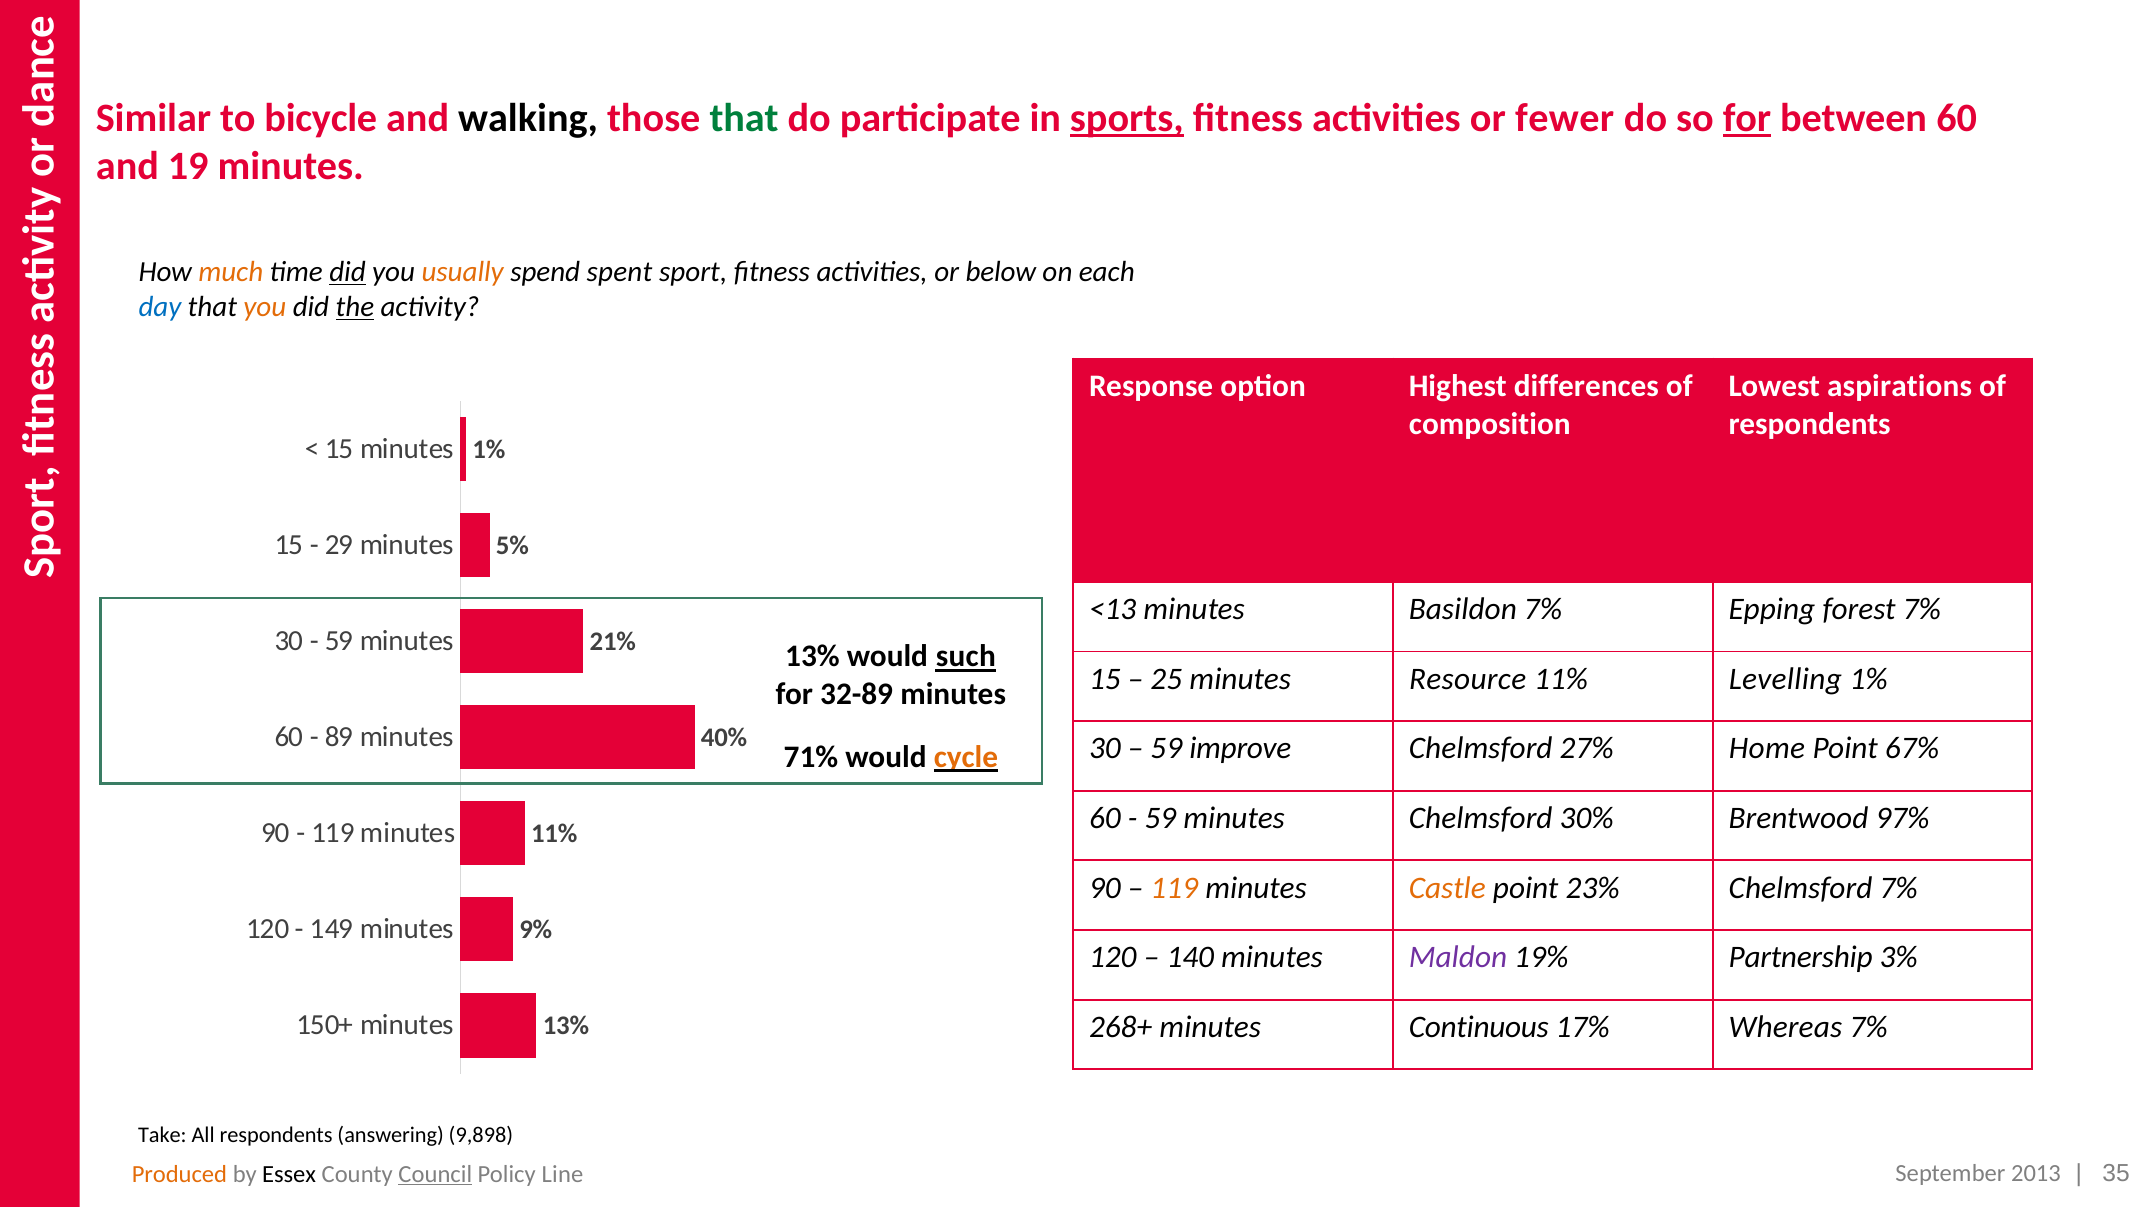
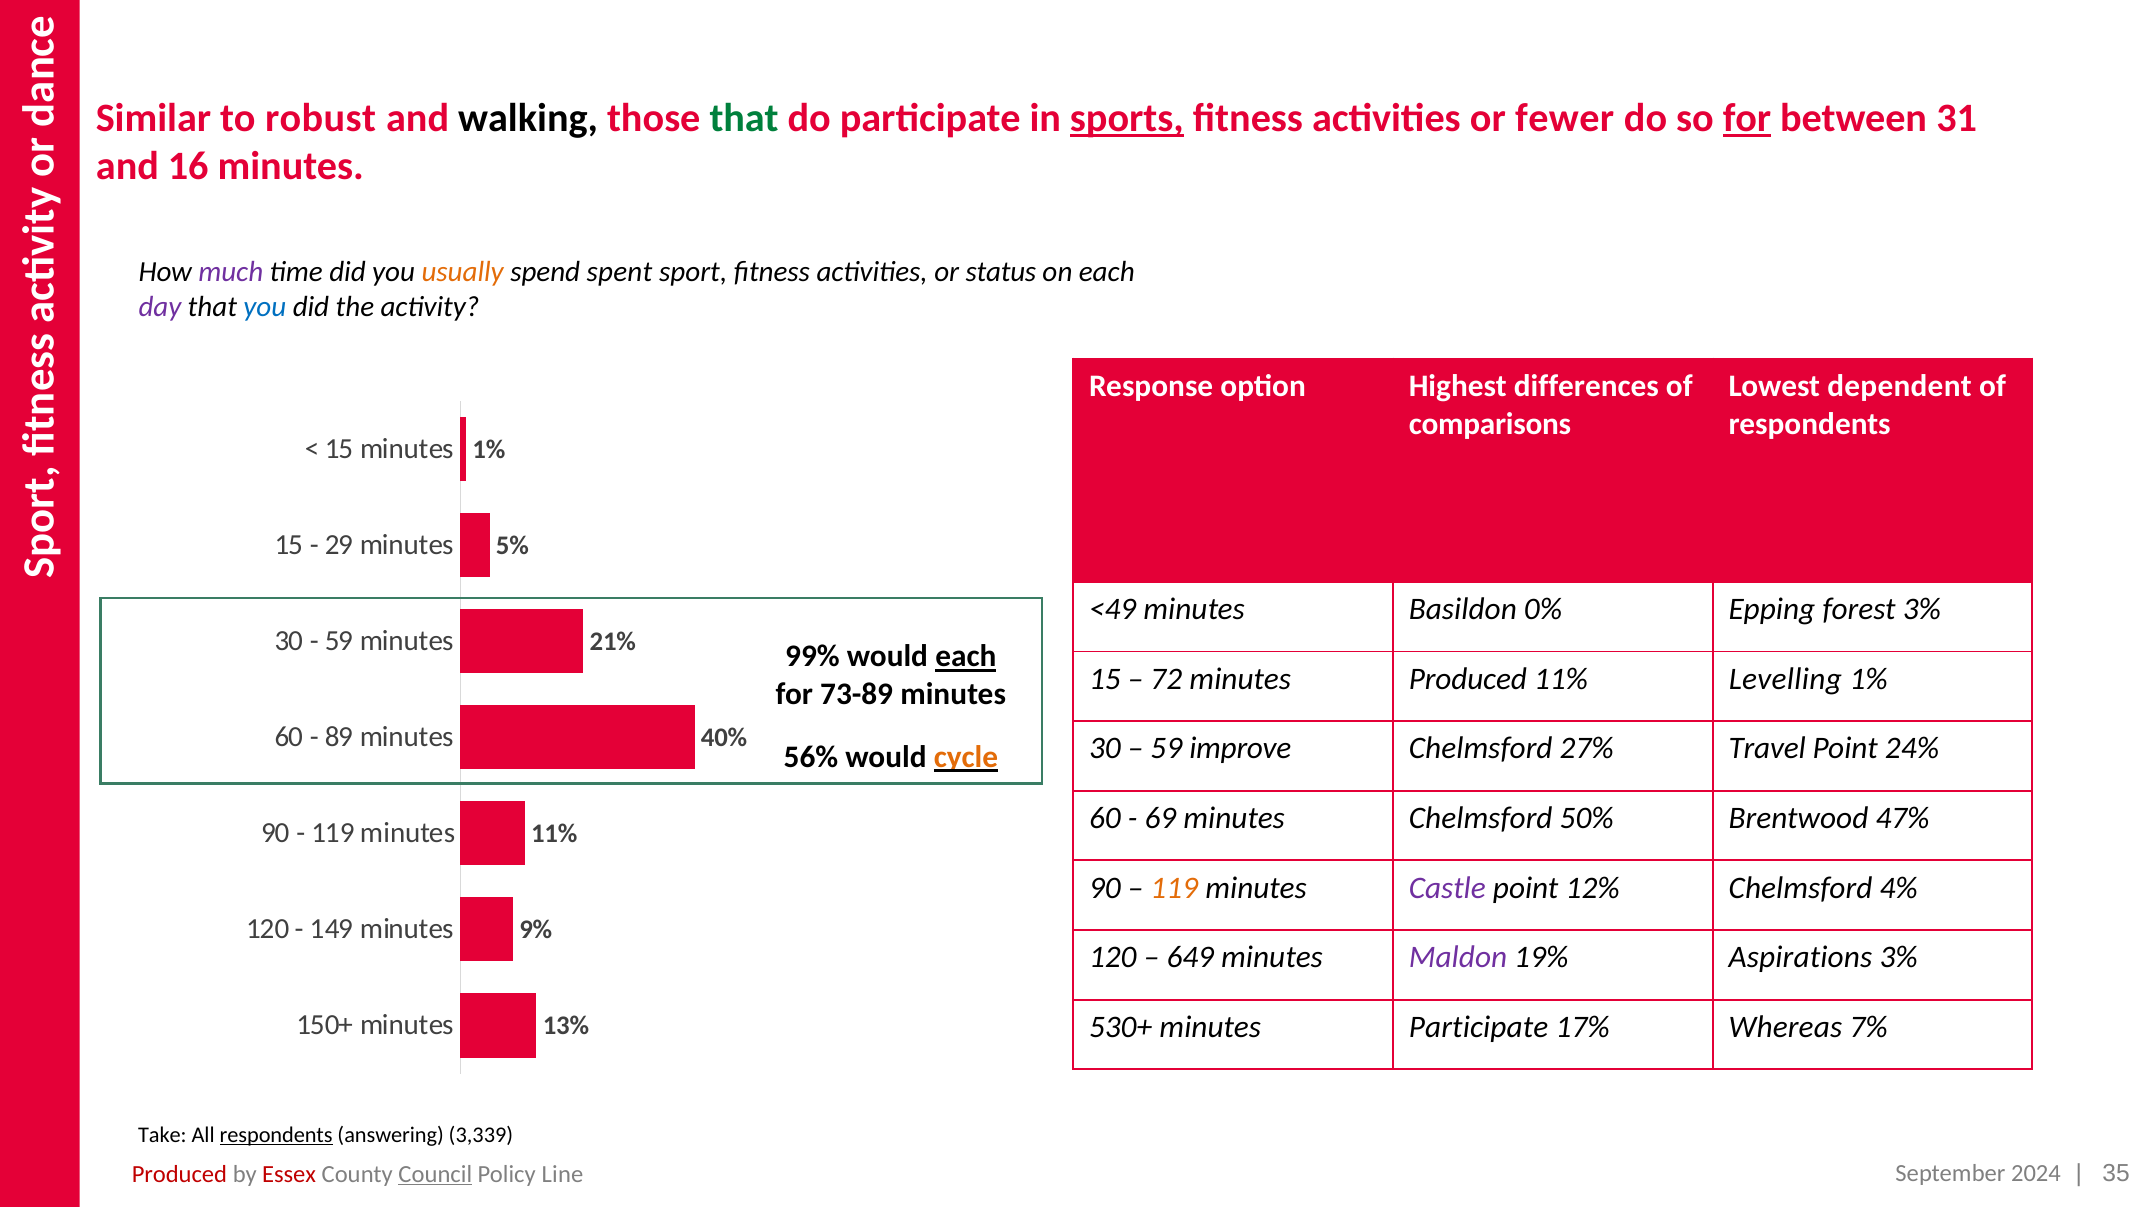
bicycle: bicycle -> robust
between 60: 60 -> 31
19: 19 -> 16
much colour: orange -> purple
did at (348, 272) underline: present -> none
below: below -> status
day colour: blue -> purple
you at (265, 307) colour: orange -> blue
the underline: present -> none
aspirations: aspirations -> dependent
composition: composition -> comparisons
<13: <13 -> <49
Basildon 7%: 7% -> 0%
forest 7%: 7% -> 3%
13% at (812, 657): 13% -> 99%
would such: such -> each
25: 25 -> 72
minutes Resource: Resource -> Produced
32-89: 32-89 -> 73-89
Home: Home -> Travel
67%: 67% -> 24%
71%: 71% -> 56%
59 at (1160, 818): 59 -> 69
30%: 30% -> 50%
97%: 97% -> 47%
Castle colour: orange -> purple
23%: 23% -> 12%
Chelmsford 7%: 7% -> 4%
140: 140 -> 649
Partnership: Partnership -> Aspirations
268+: 268+ -> 530+
minutes Continuous: Continuous -> Participate
respondents at (276, 1135) underline: none -> present
9,898: 9,898 -> 3,339
Produced at (179, 1174) colour: orange -> red
Essex colour: black -> red
2013: 2013 -> 2024
